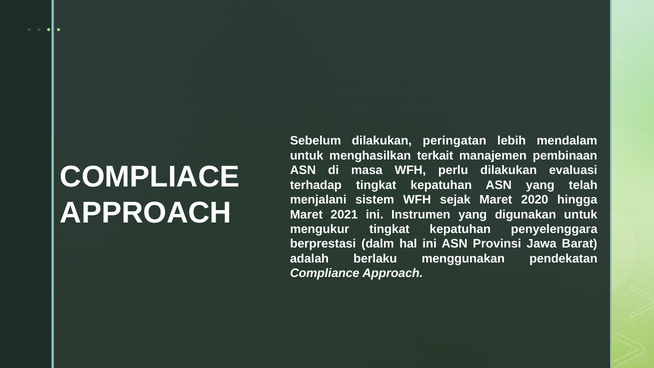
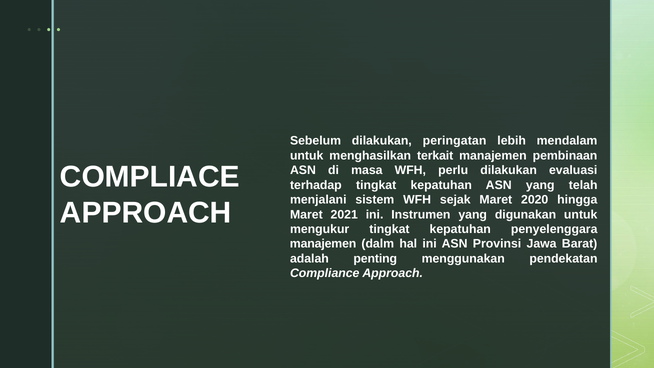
berprestasi at (323, 244): berprestasi -> manajemen
berlaku: berlaku -> penting
